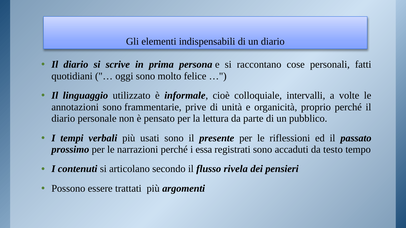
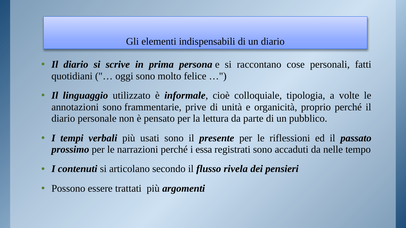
intervalli: intervalli -> tipologia
testo: testo -> nelle
